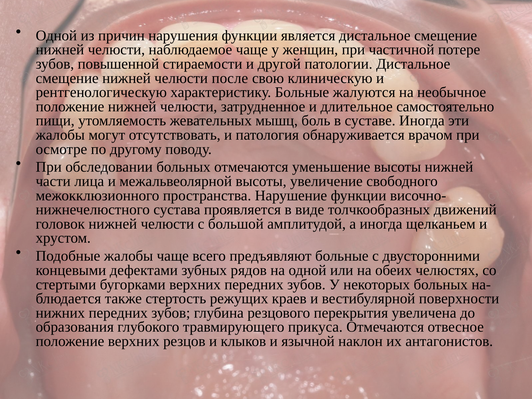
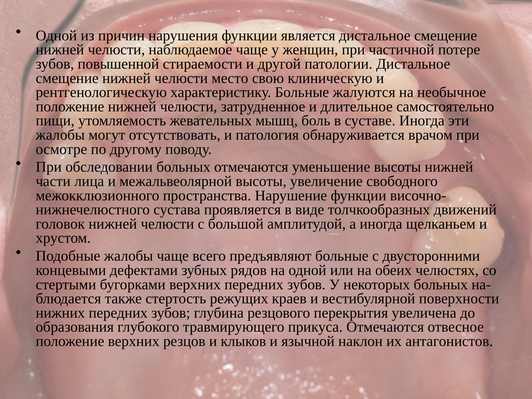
после: после -> место
